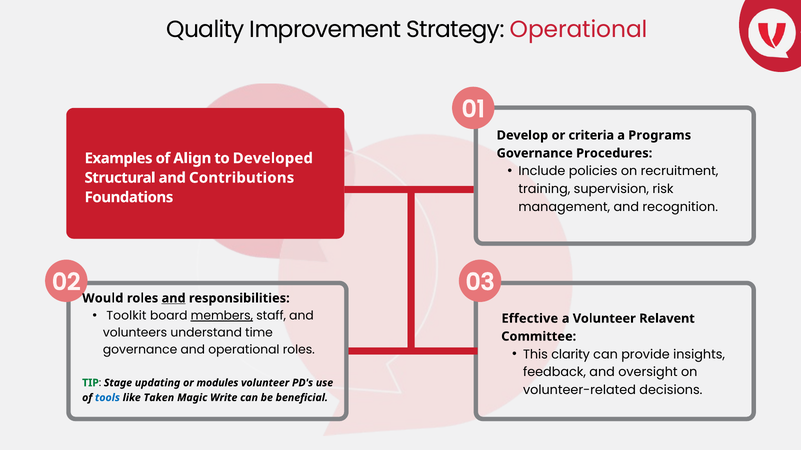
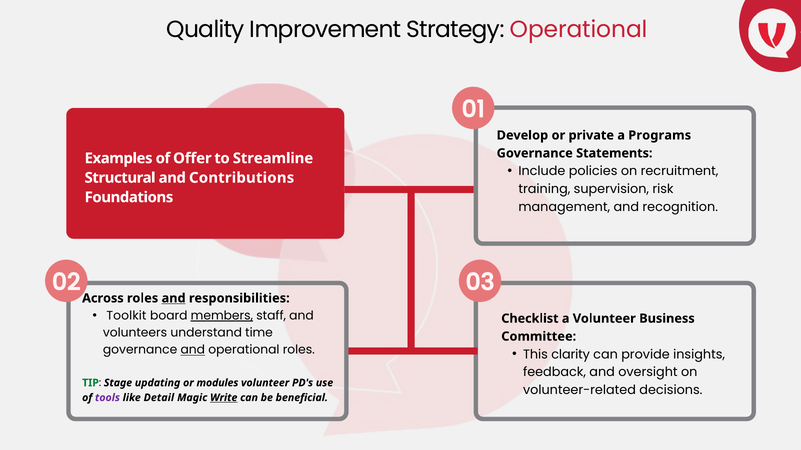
criteria: criteria -> private
Procedures: Procedures -> Statements
Align: Align -> Offer
Developed: Developed -> Streamline
Would: Would -> Across
Effective: Effective -> Checklist
Relavent: Relavent -> Business
and at (193, 350) underline: none -> present
tools colour: blue -> purple
Taken: Taken -> Detail
Write underline: none -> present
